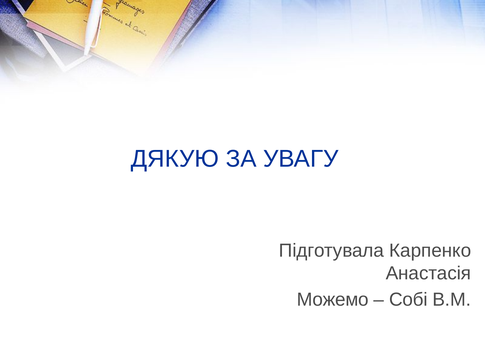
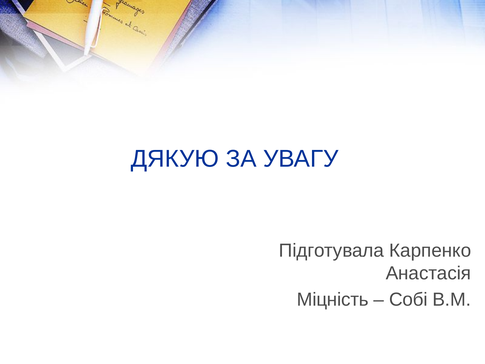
Можемо: Можемо -> Міцність
